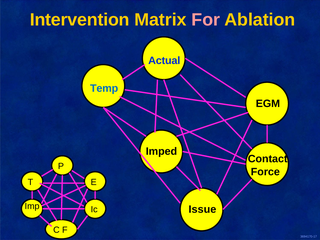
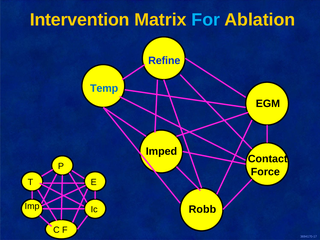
For colour: pink -> light blue
Actual: Actual -> Refine
Issue: Issue -> Robb
